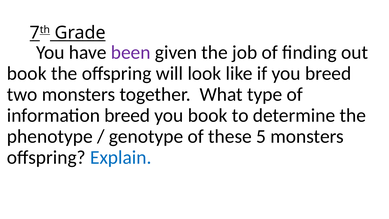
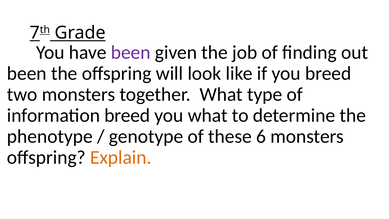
book at (27, 73): book -> been
you book: book -> what
5: 5 -> 6
Explain colour: blue -> orange
